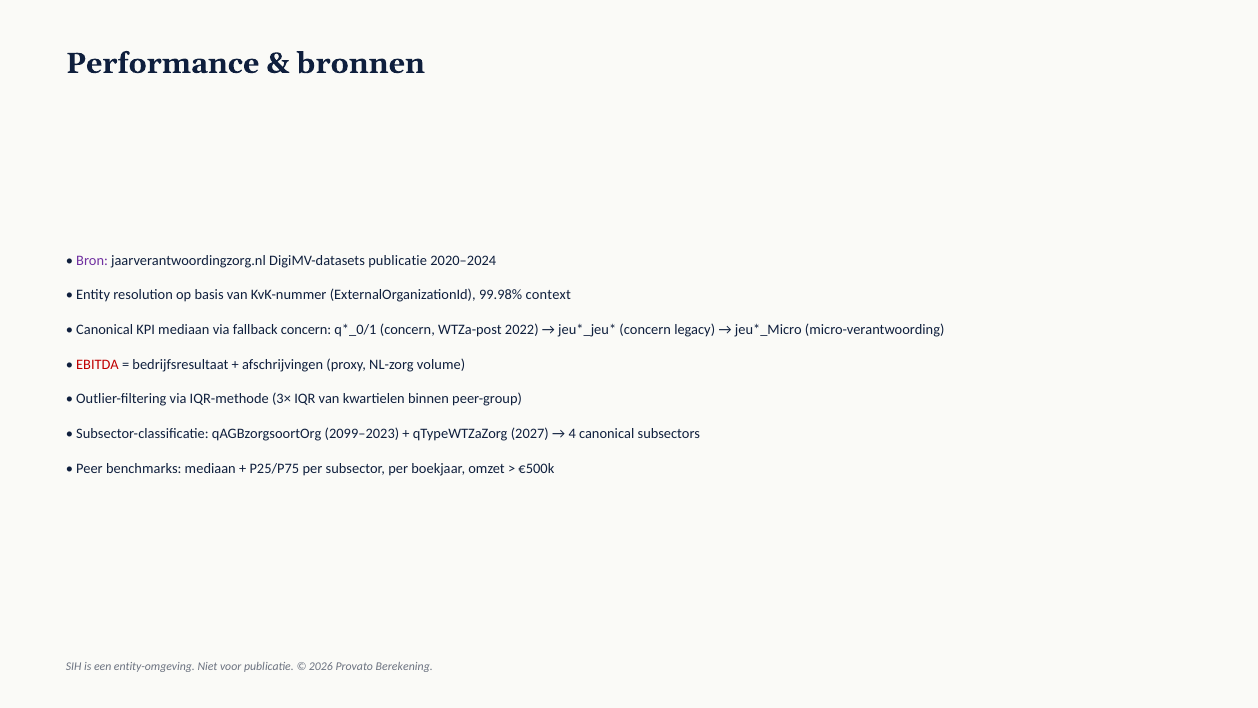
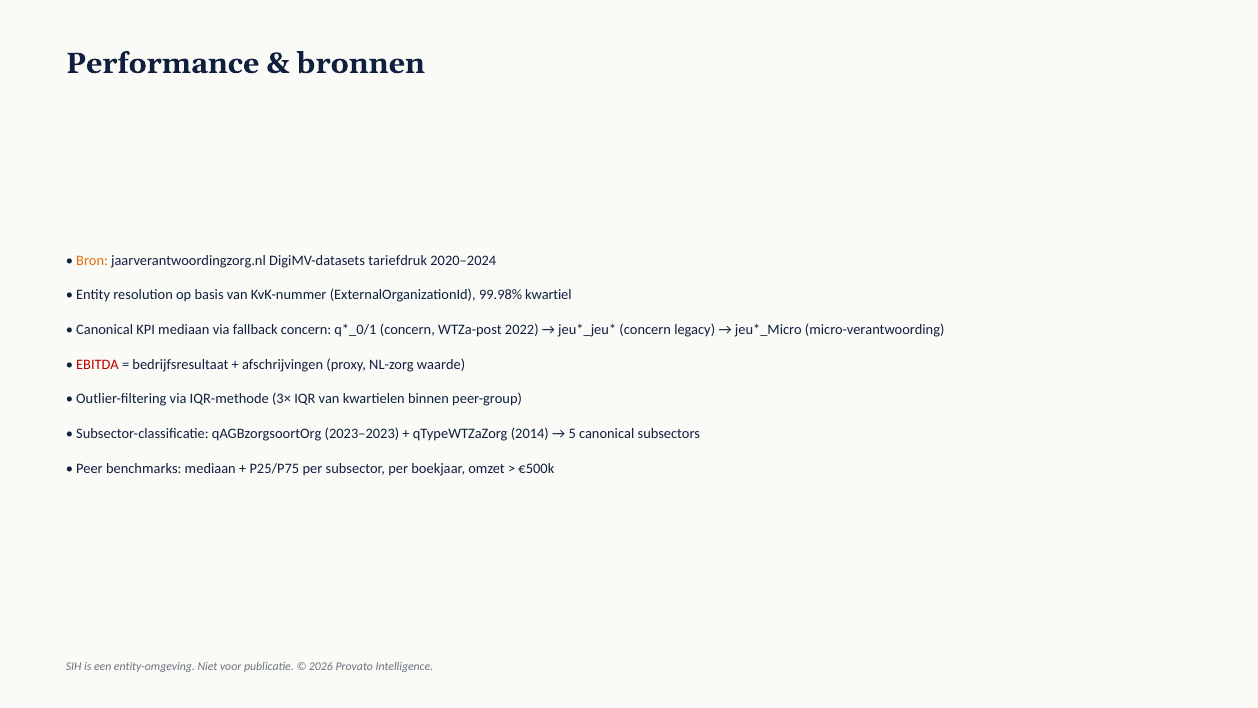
Bron colour: purple -> orange
DigiMV-datasets publicatie: publicatie -> tariefdruk
context: context -> kwartiel
volume: volume -> waarde
2099–2023: 2099–2023 -> 2023–2023
2027: 2027 -> 2014
4: 4 -> 5
Berekening: Berekening -> Intelligence
